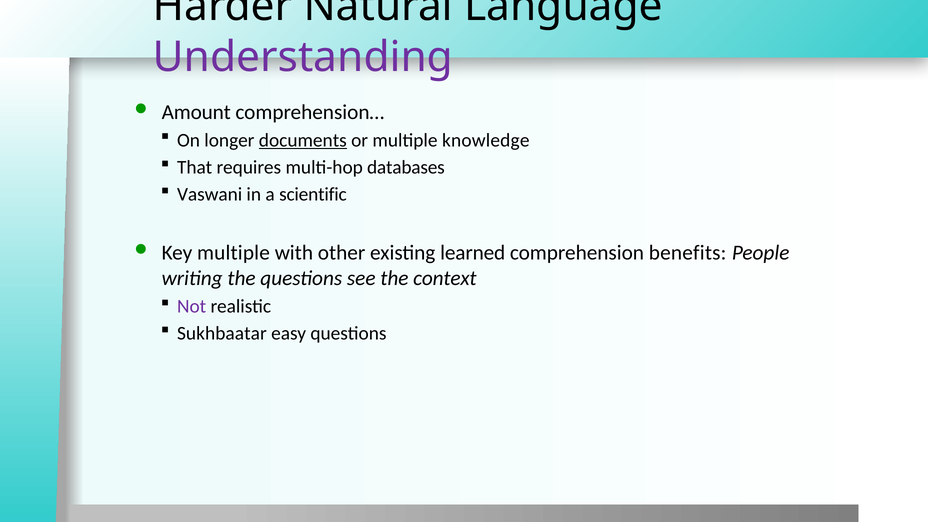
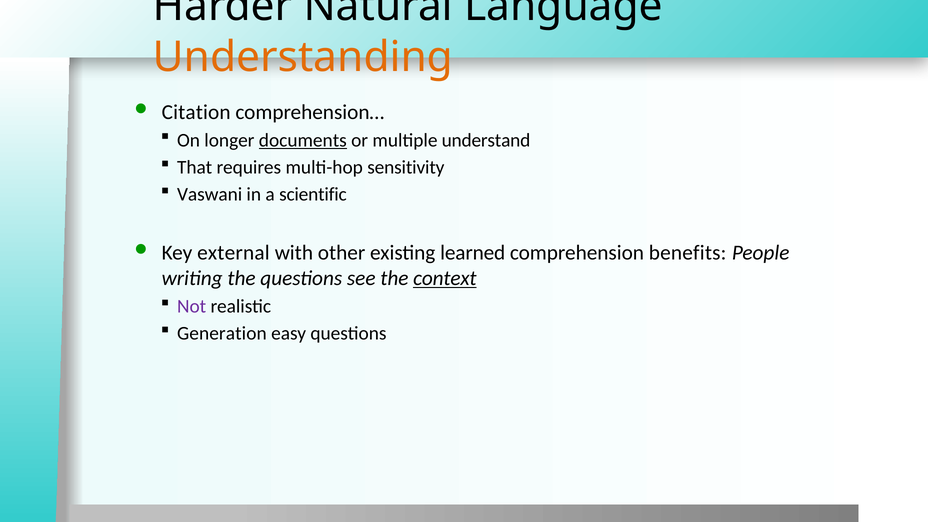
Understanding colour: purple -> orange
Amount: Amount -> Citation
knowledge: knowledge -> understand
databases: databases -> sensitivity
Key multiple: multiple -> external
context underline: none -> present
Sukhbaatar: Sukhbaatar -> Generation
